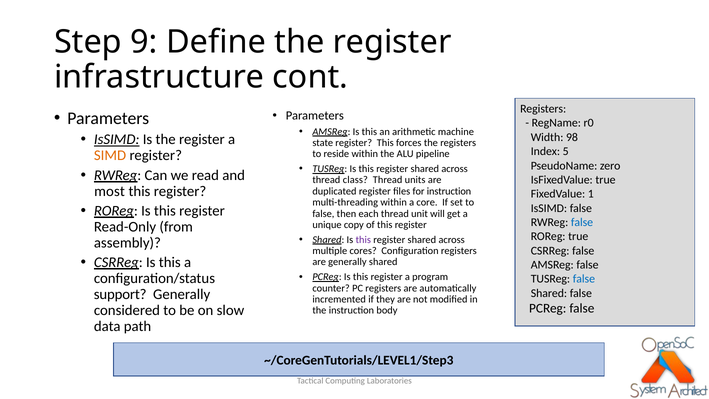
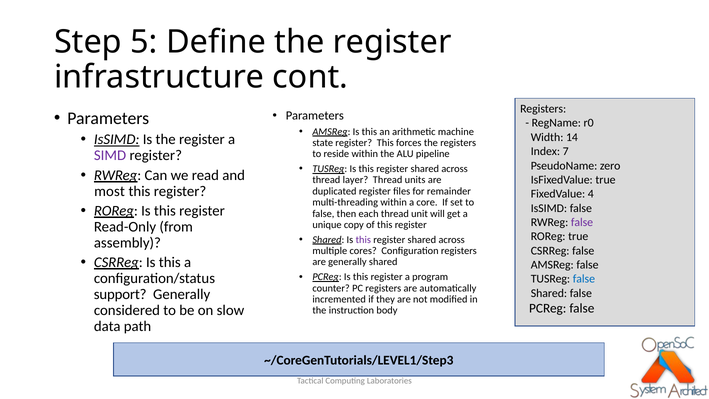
9: 9 -> 5
98: 98 -> 14
5: 5 -> 7
SIMD colour: orange -> purple
class: class -> layer
for instruction: instruction -> remainder
1: 1 -> 4
false at (582, 222) colour: blue -> purple
